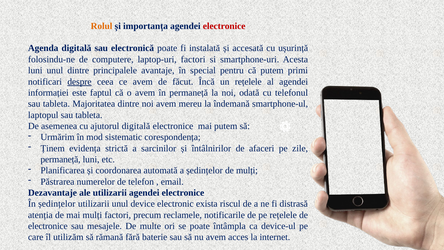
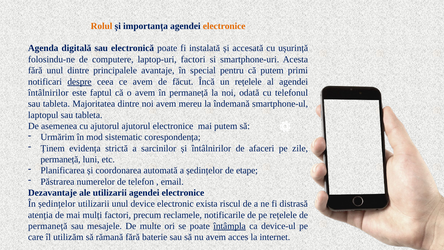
electronice at (224, 26) colour: red -> orange
luni at (35, 70): luni -> fără
informației at (48, 93): informației -> întâlnirilor
ajutorul digitală: digitală -> ajutorul
de mulți: mulți -> etape
electronice at (48, 226): electronice -> permaneță
întâmpla underline: none -> present
